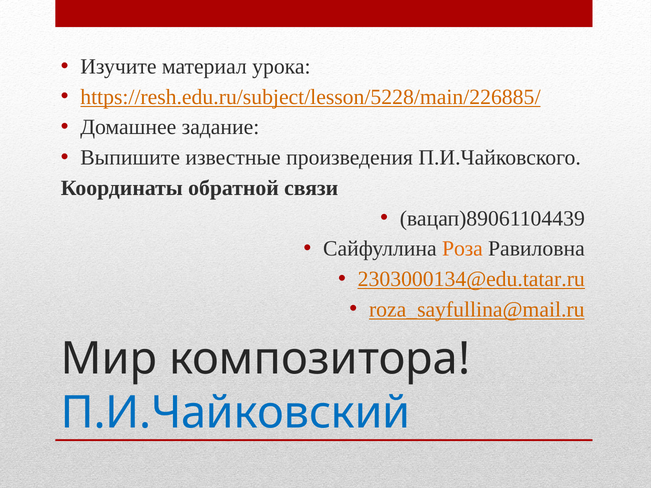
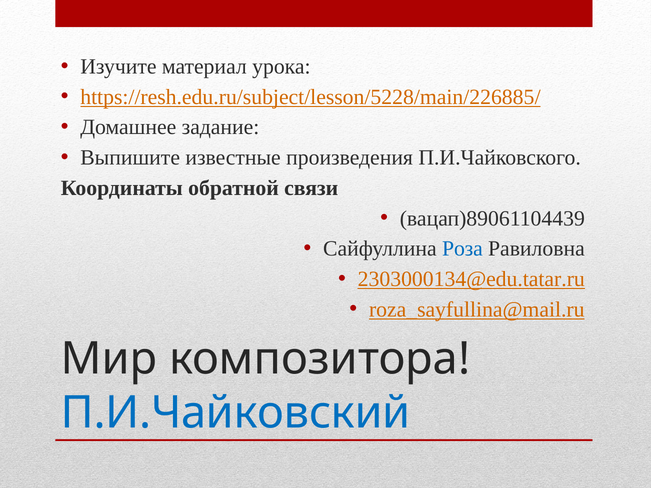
Роза colour: orange -> blue
